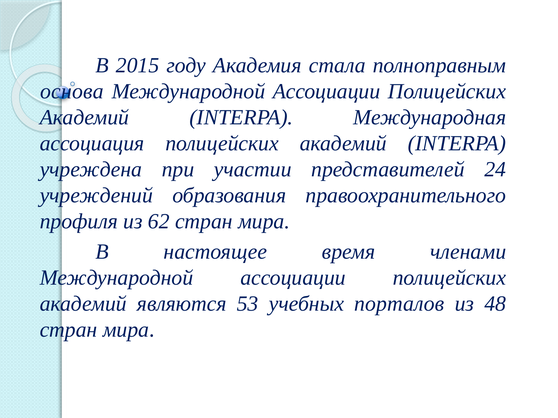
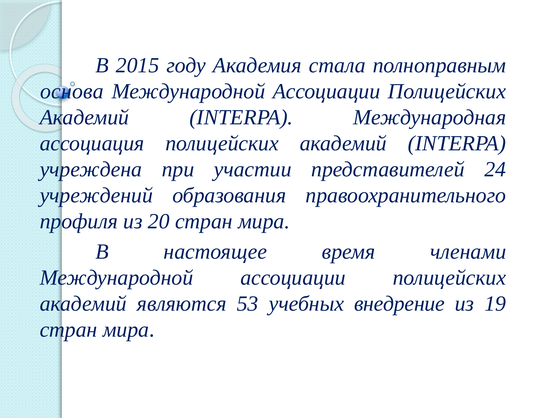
62: 62 -> 20
порталов: порталов -> внедрение
48: 48 -> 19
